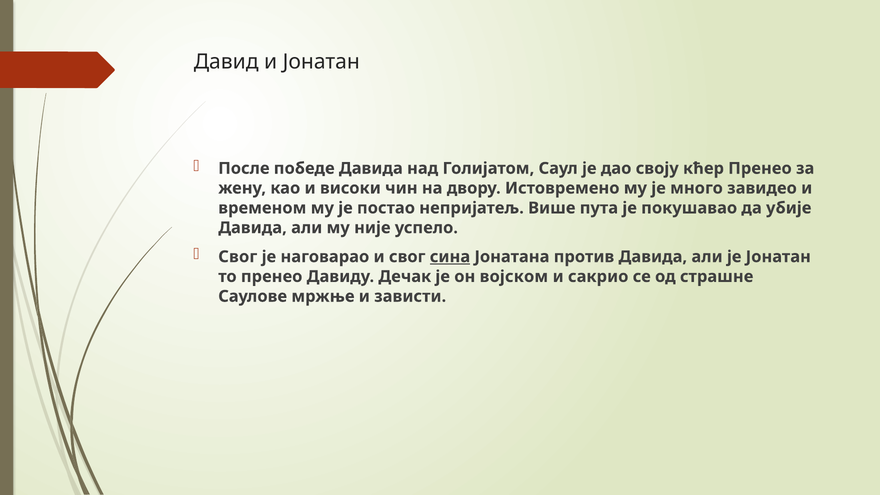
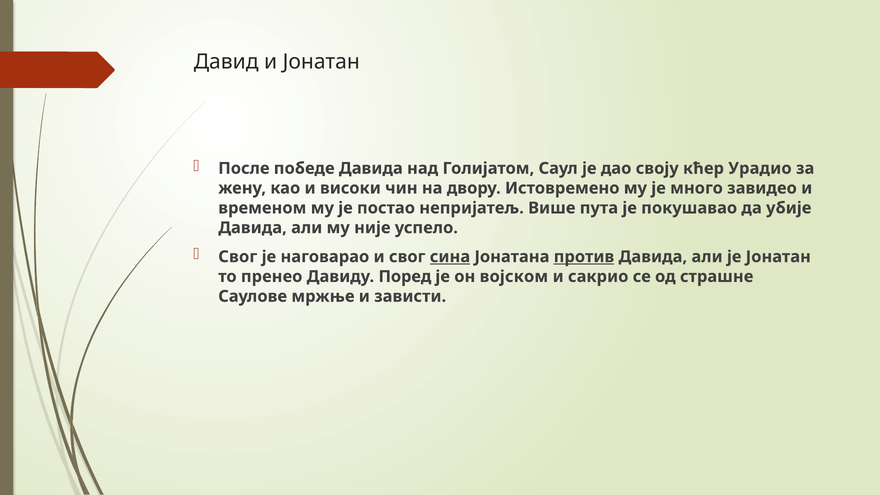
кћер Пренео: Пренео -> Урадио
против underline: none -> present
Дечак: Дечак -> Поред
